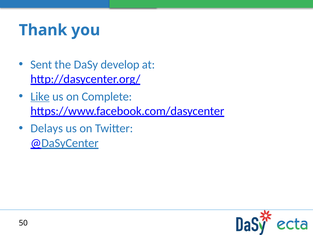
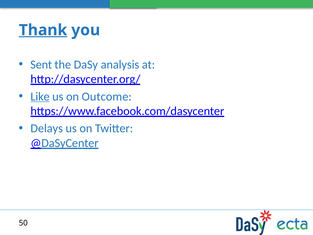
Thank underline: none -> present
develop: develop -> analysis
Complete: Complete -> Outcome
